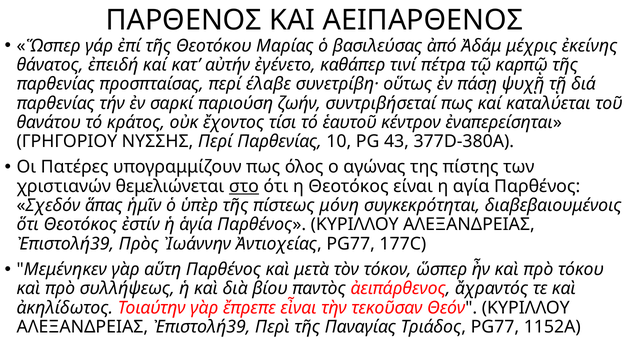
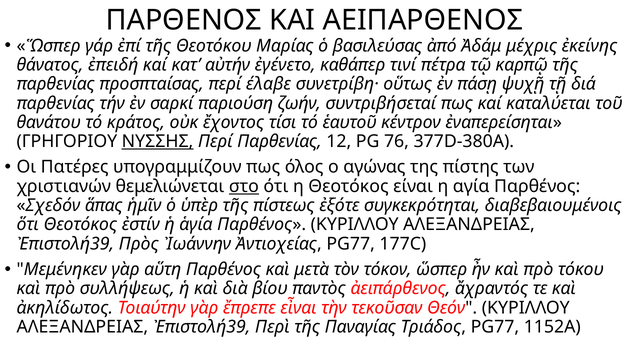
ΝΥΣΣΗΣ underline: none -> present
10: 10 -> 12
43: 43 -> 76
μόνη: μόνη -> ἐξότε
